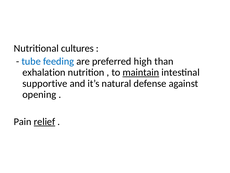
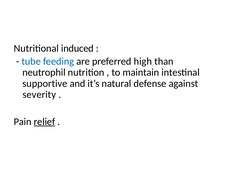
cultures: cultures -> induced
exhalation: exhalation -> neutrophil
maintain underline: present -> none
opening: opening -> severity
